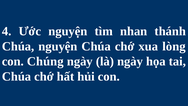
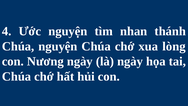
Chúng: Chúng -> Nương
